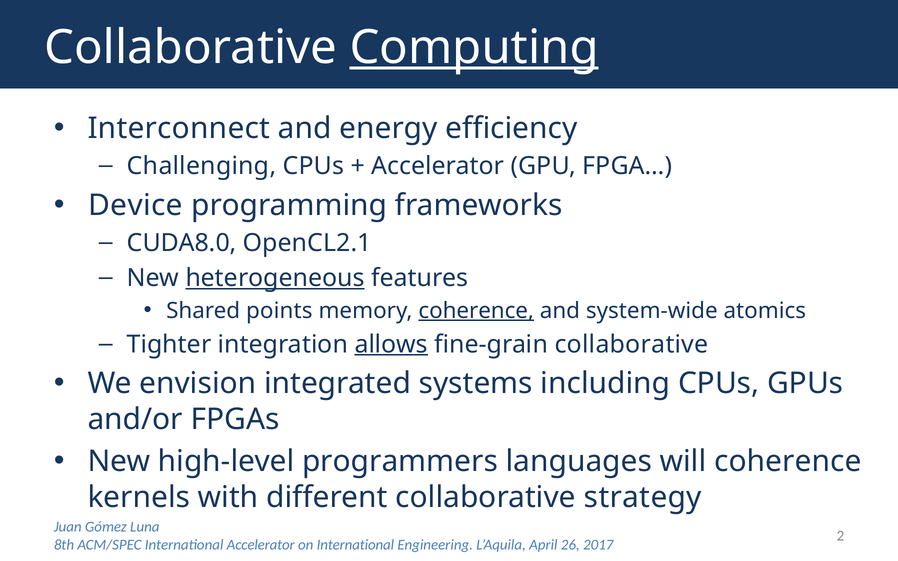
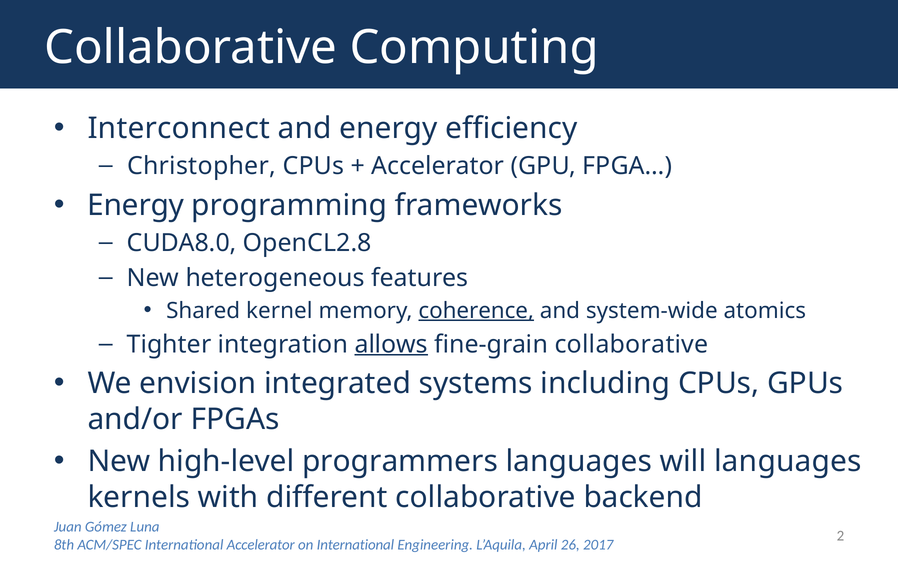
Computing underline: present -> none
Challenging: Challenging -> Christopher
Device at (135, 205): Device -> Energy
OpenCL2.1: OpenCL2.1 -> OpenCL2.8
heterogeneous underline: present -> none
points: points -> kernel
will coherence: coherence -> languages
strategy: strategy -> backend
